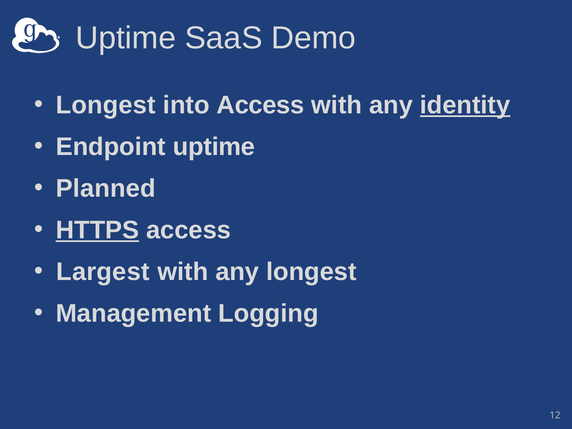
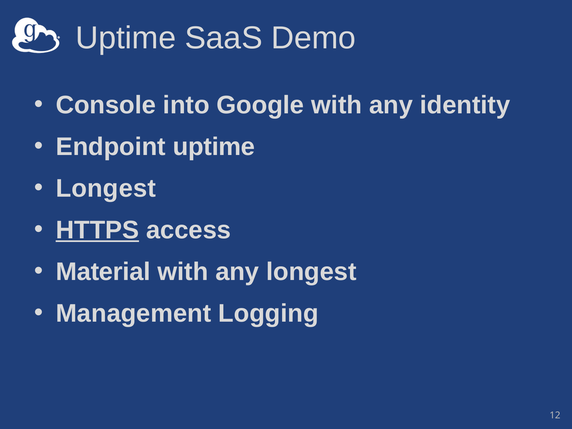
Longest at (106, 105): Longest -> Console
into Access: Access -> Google
identity underline: present -> none
Planned at (106, 188): Planned -> Longest
Largest: Largest -> Material
